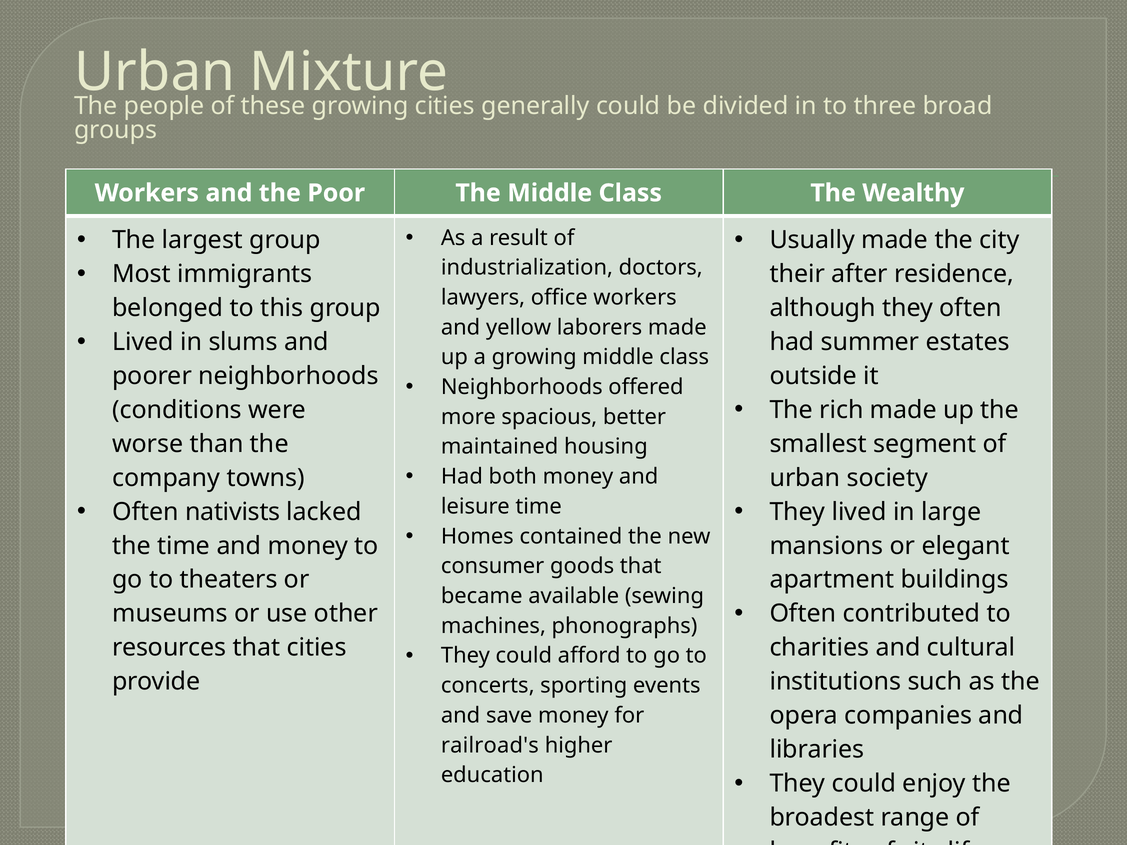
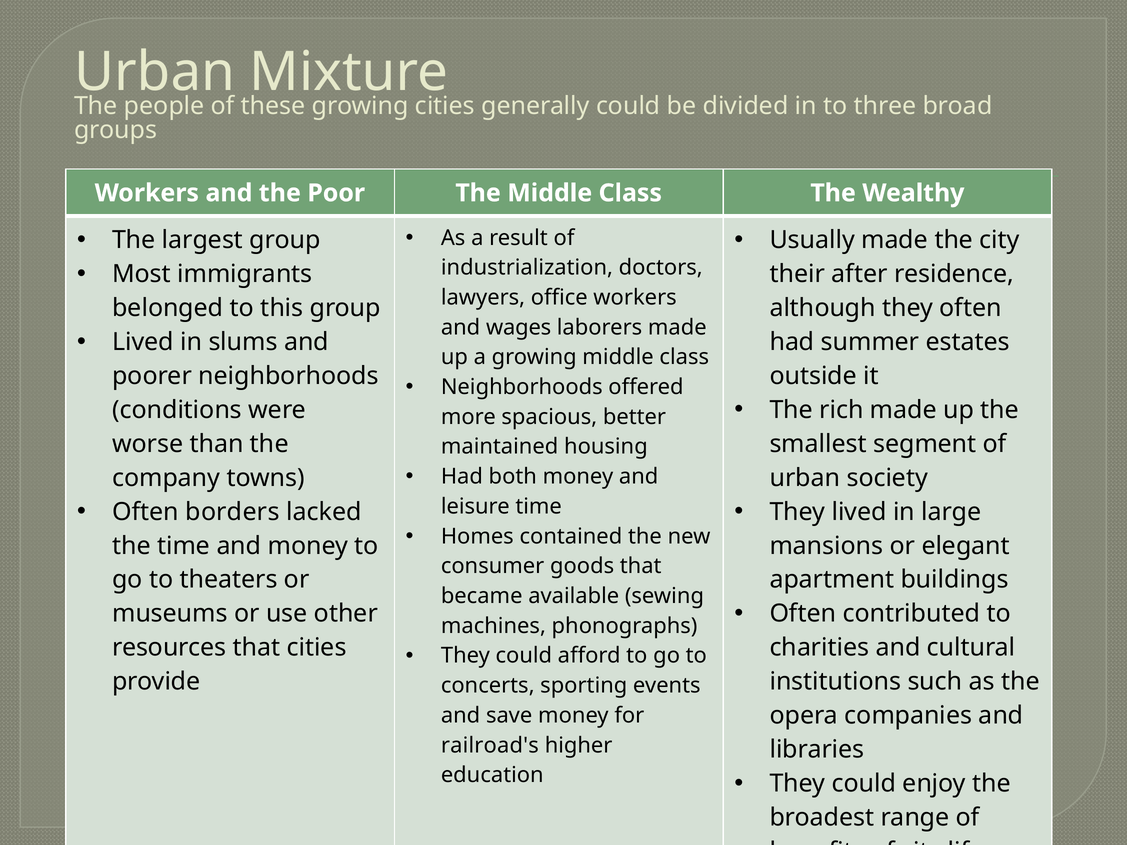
yellow: yellow -> wages
nativists: nativists -> borders
